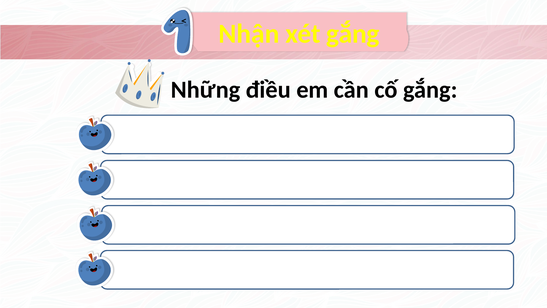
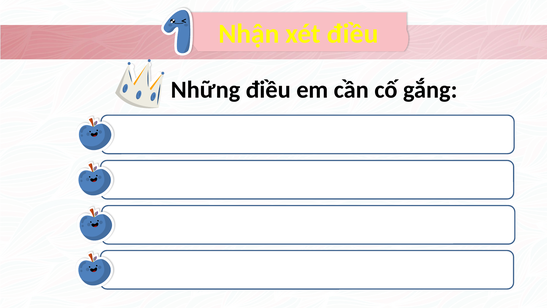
xét gắng: gắng -> điều
